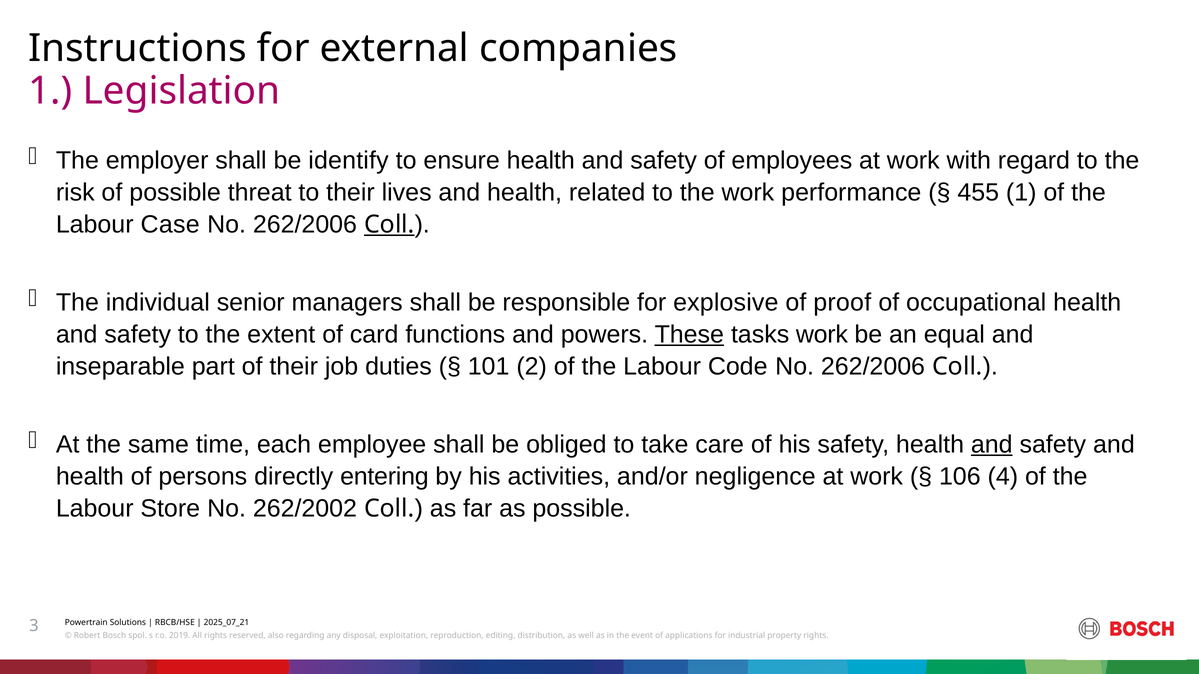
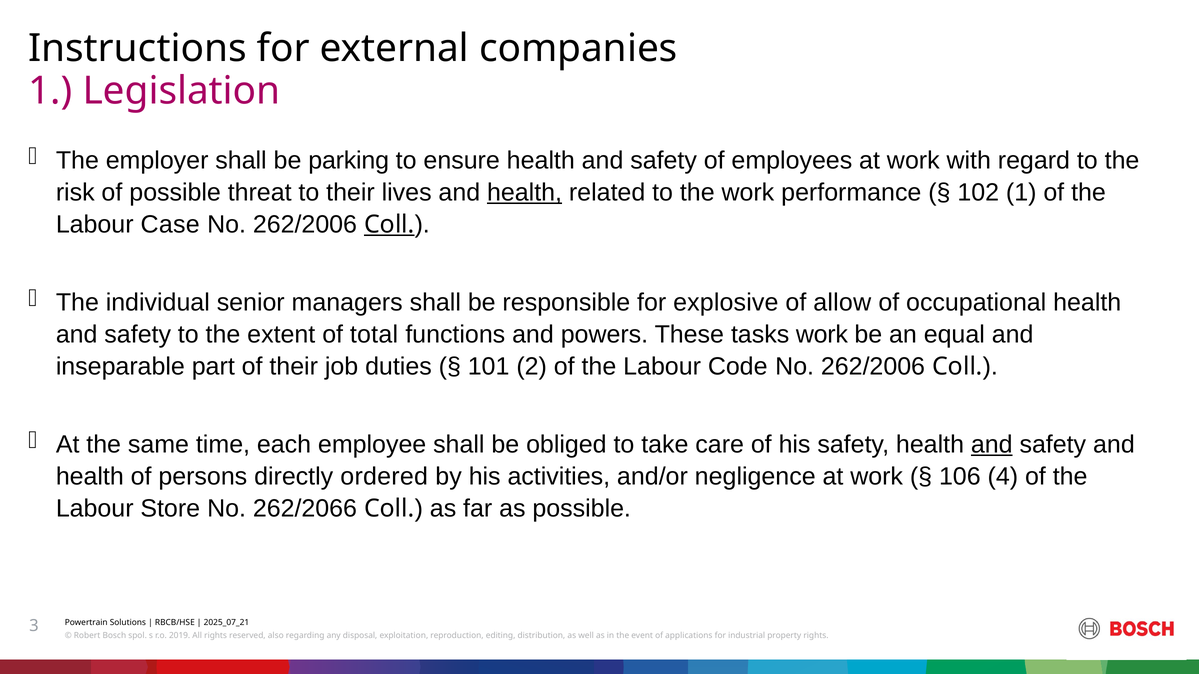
identify: identify -> parking
health at (525, 192) underline: none -> present
455: 455 -> 102
proof: proof -> allow
card: card -> total
These underline: present -> none
entering: entering -> ordered
262/2002: 262/2002 -> 262/2066
